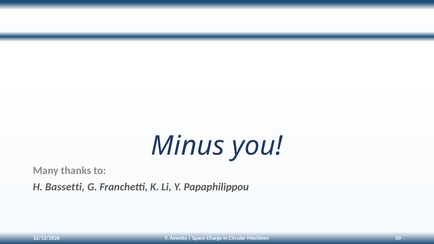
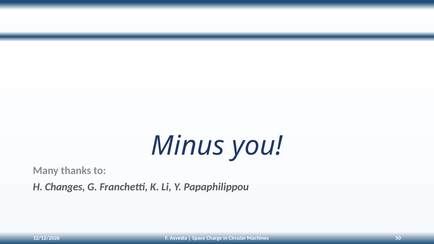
Bassetti: Bassetti -> Changes
